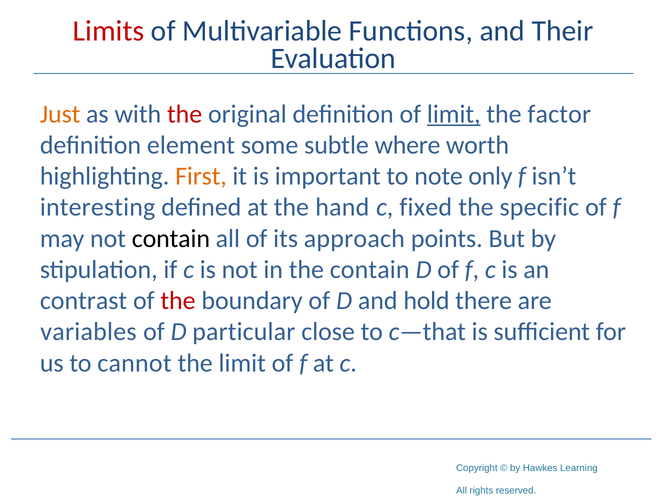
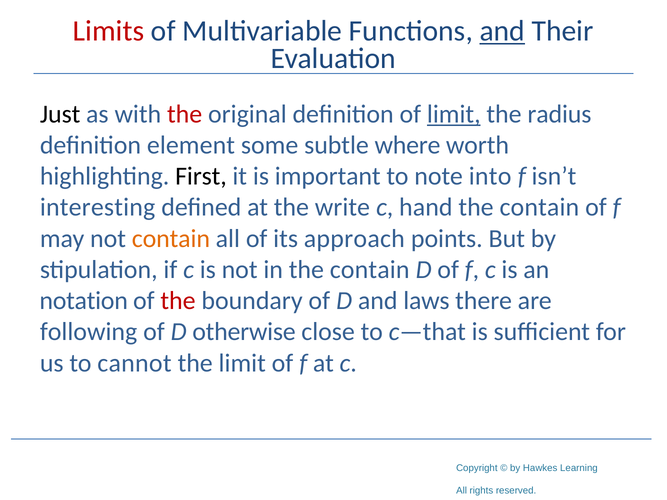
and at (502, 31) underline: none -> present
Just colour: orange -> black
factor: factor -> radius
First colour: orange -> black
only: only -> into
hand: hand -> write
fixed: fixed -> hand
specific at (539, 207): specific -> contain
contain at (171, 239) colour: black -> orange
contrast: contrast -> notation
hold: hold -> laws
variables: variables -> following
particular: particular -> otherwise
